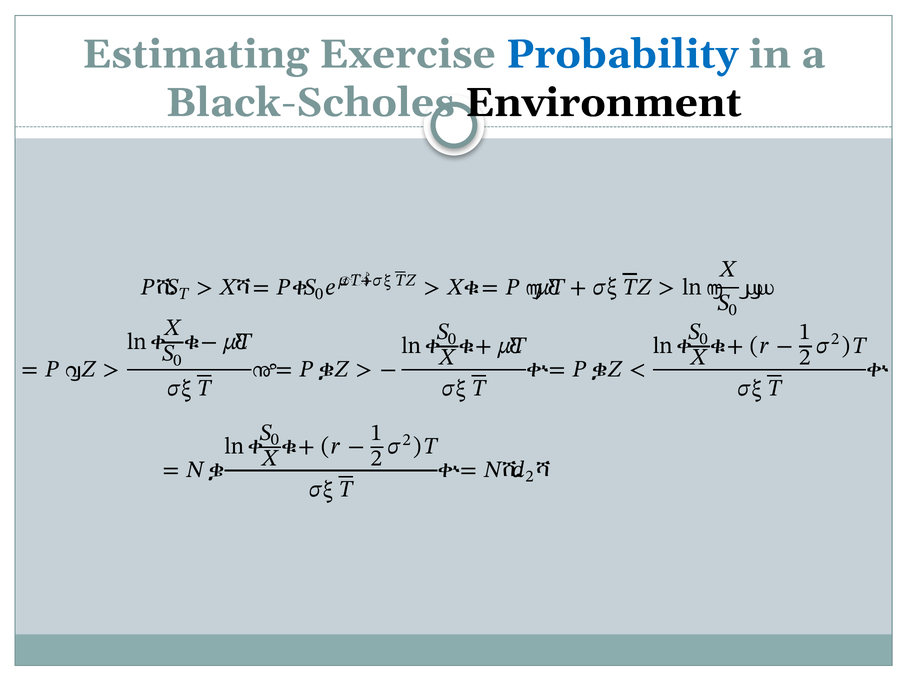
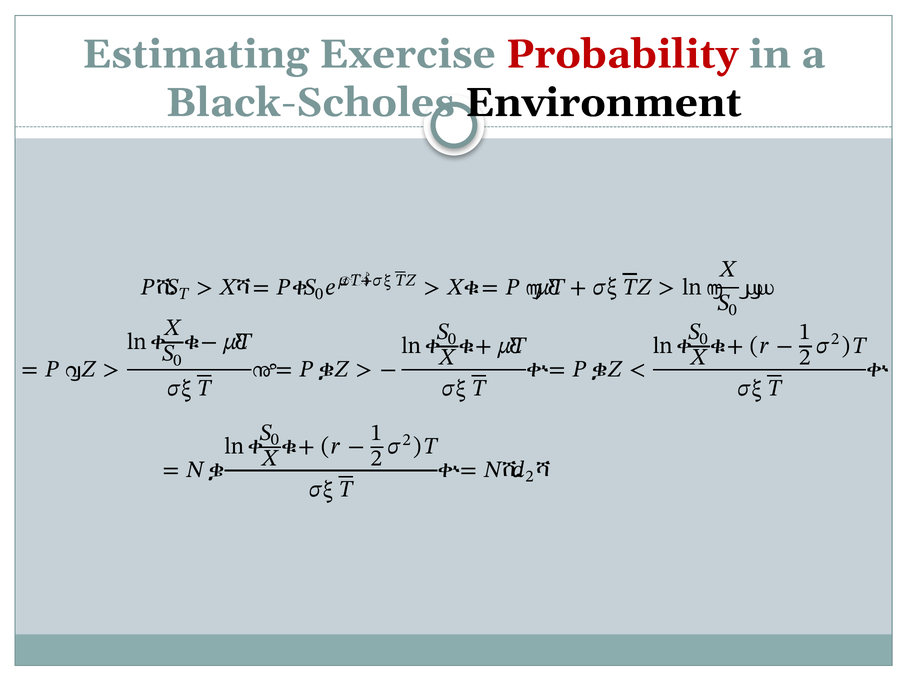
Probability colour: blue -> red
